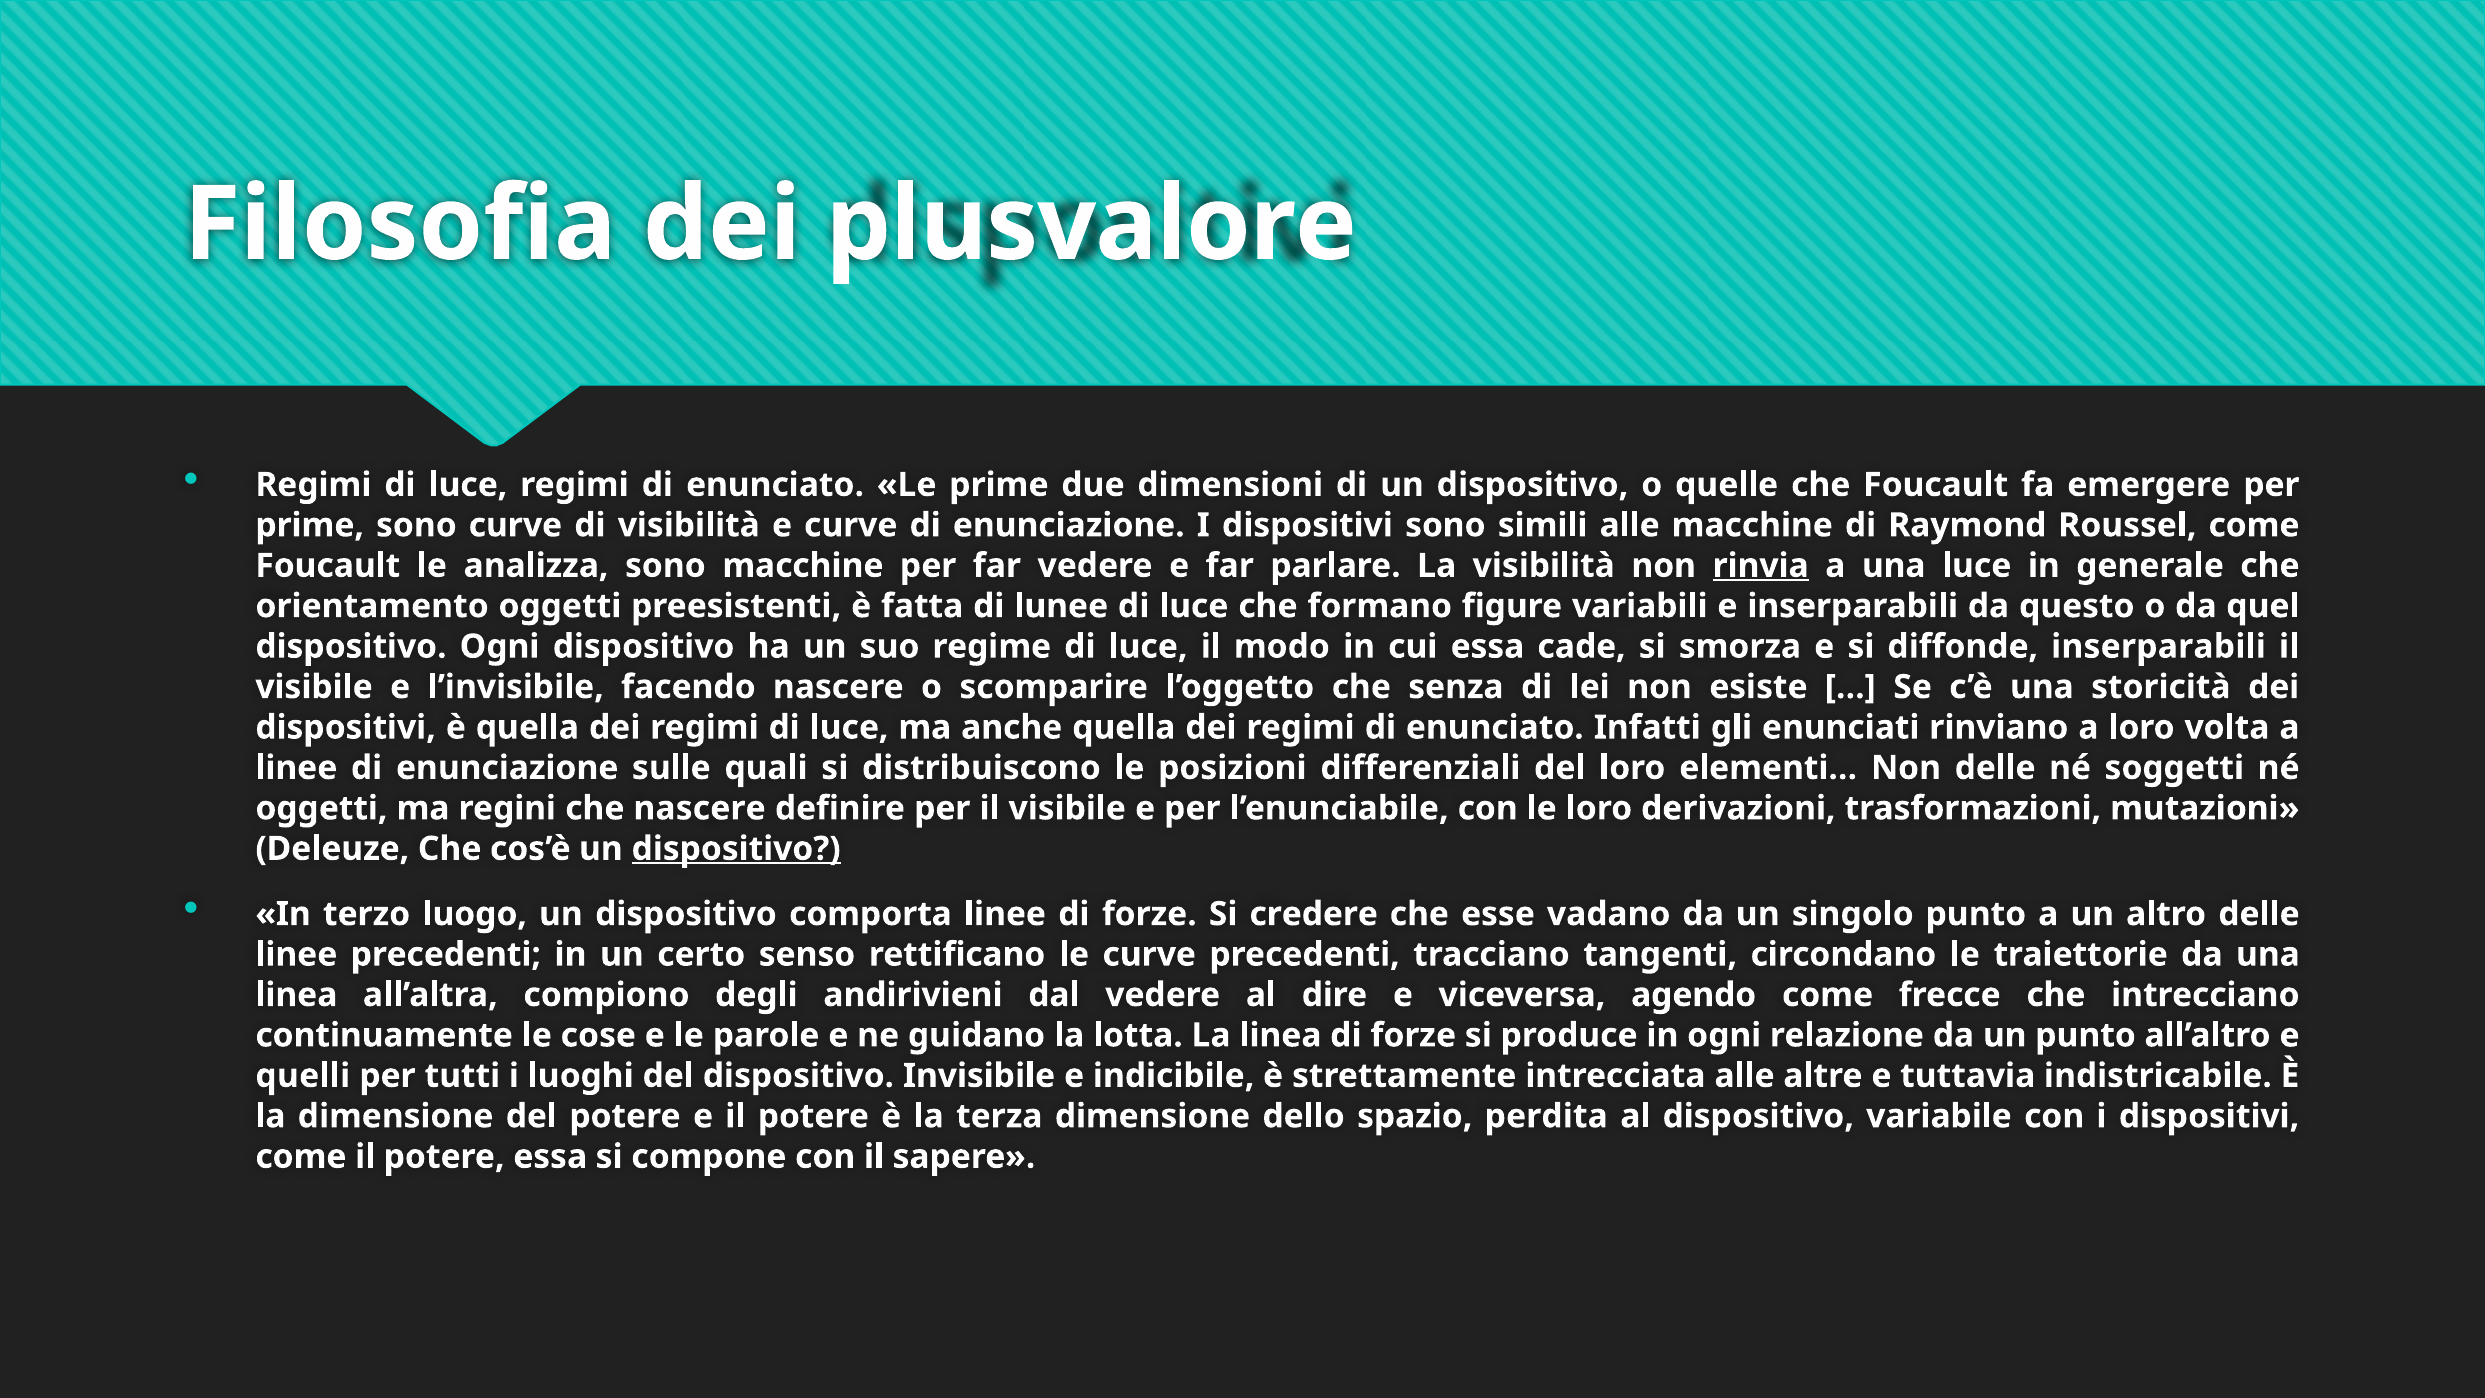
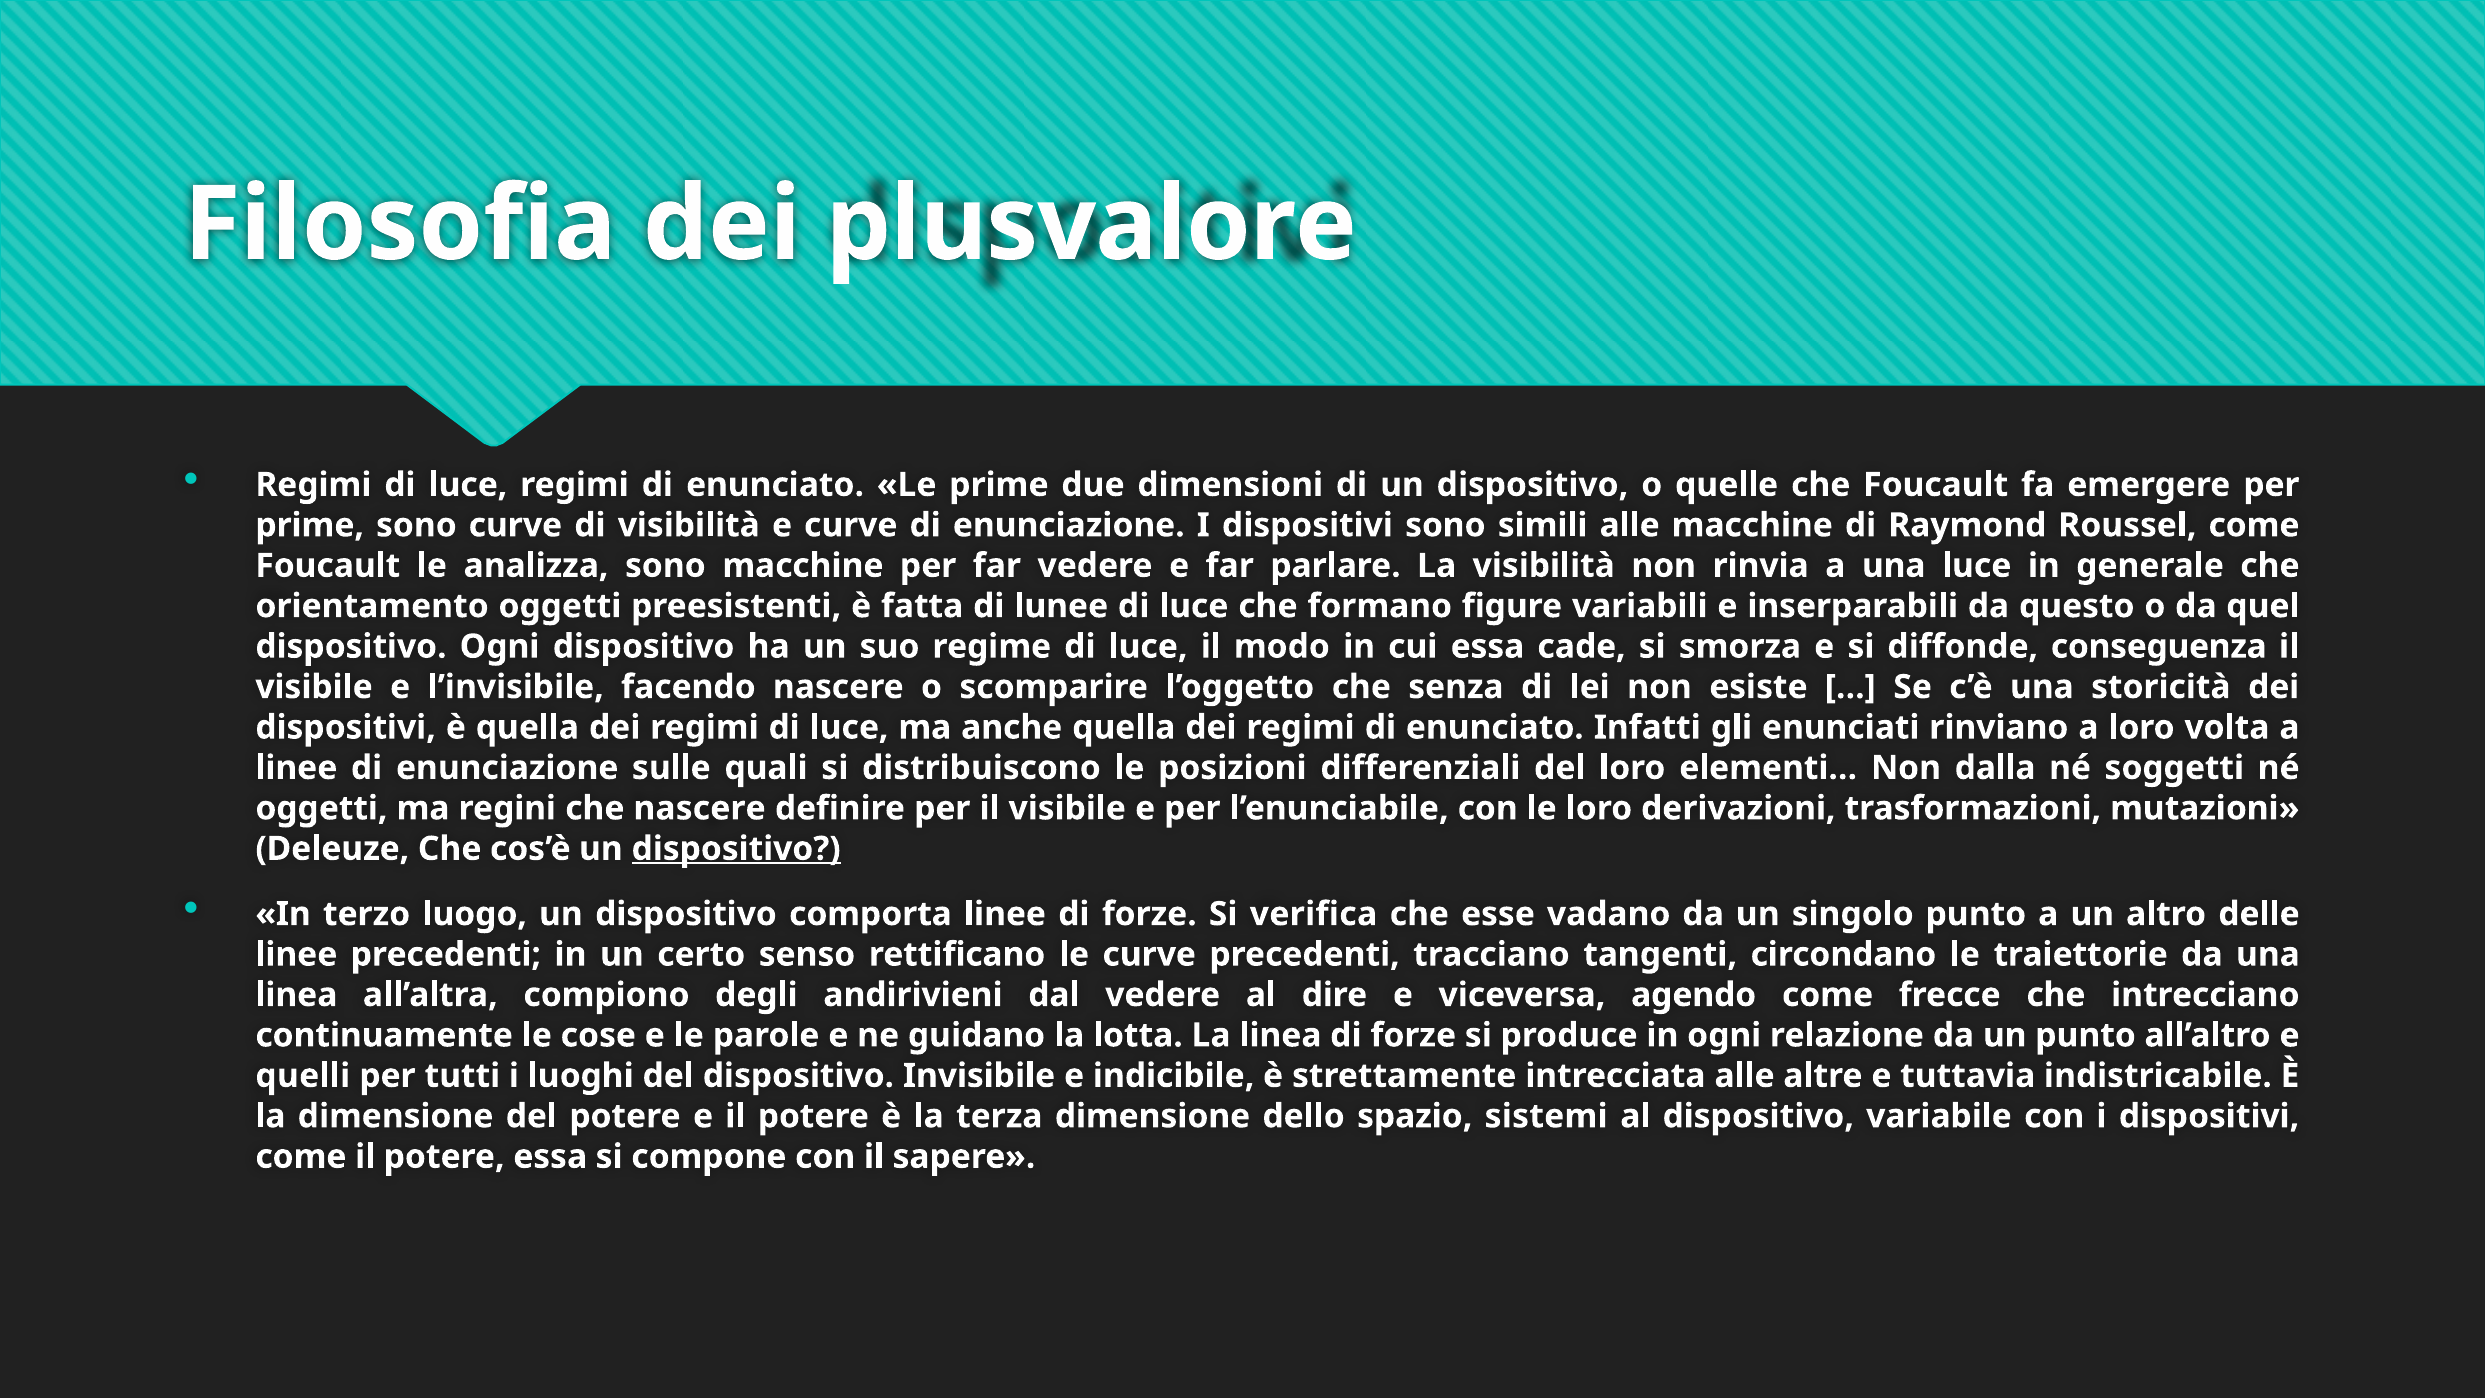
rinvia underline: present -> none
diffonde inserparabili: inserparabili -> conseguenza
Non delle: delle -> dalla
credere: credere -> verifica
perdita: perdita -> sistemi
